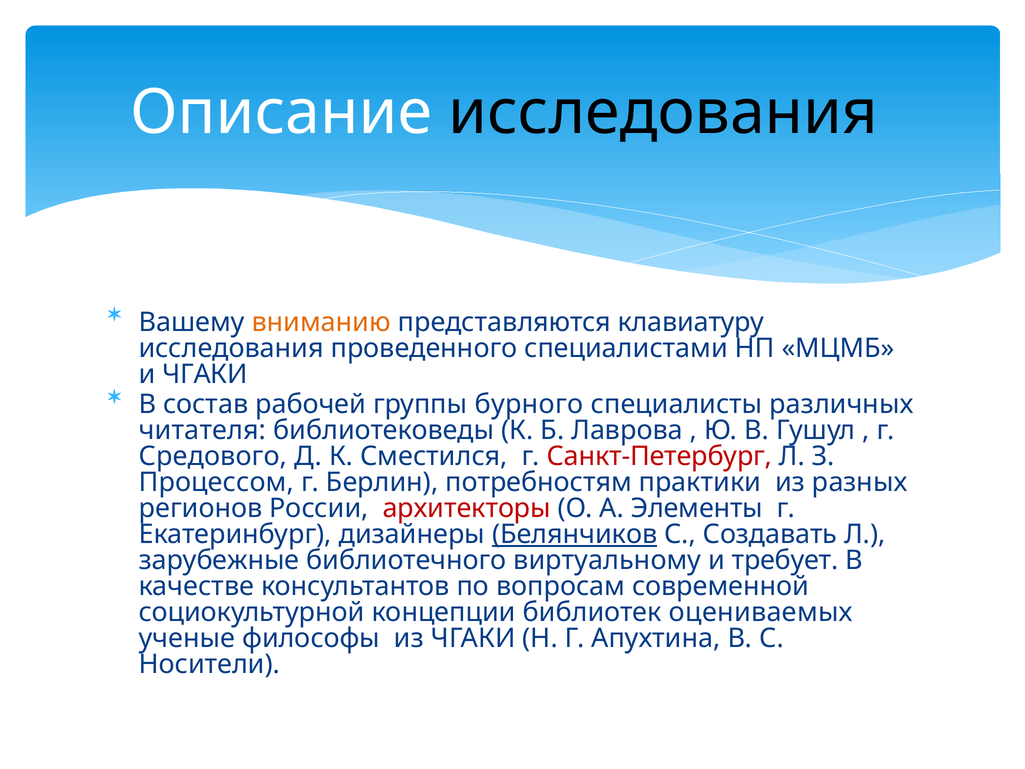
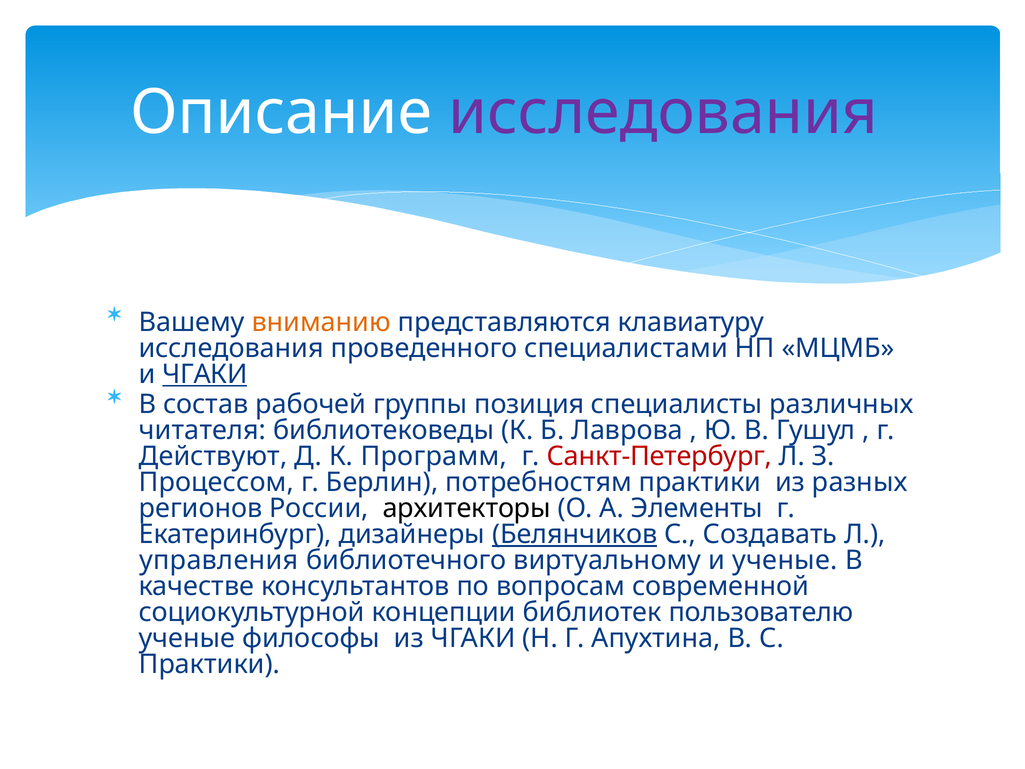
исследования at (663, 113) colour: black -> purple
ЧГАКИ at (205, 374) underline: none -> present
бурного: бурного -> позиция
Средового: Средового -> Действуют
Сместился: Сместился -> Программ
архитекторы colour: red -> black
зарубежные: зарубежные -> управления
и требует: требует -> ученые
оцениваемых: оцениваемых -> пользователю
Носители at (209, 664): Носители -> Практики
